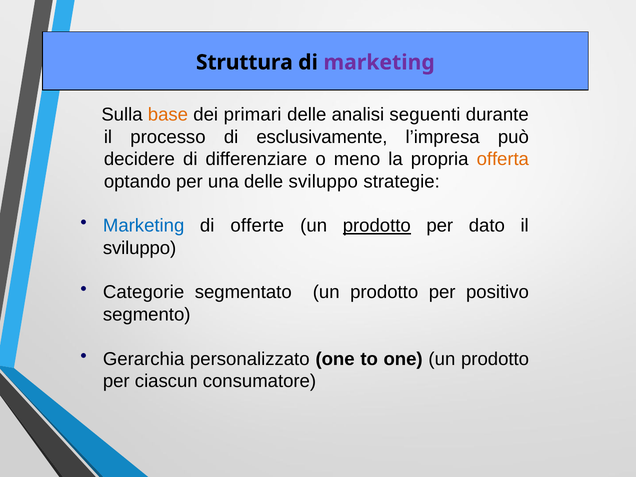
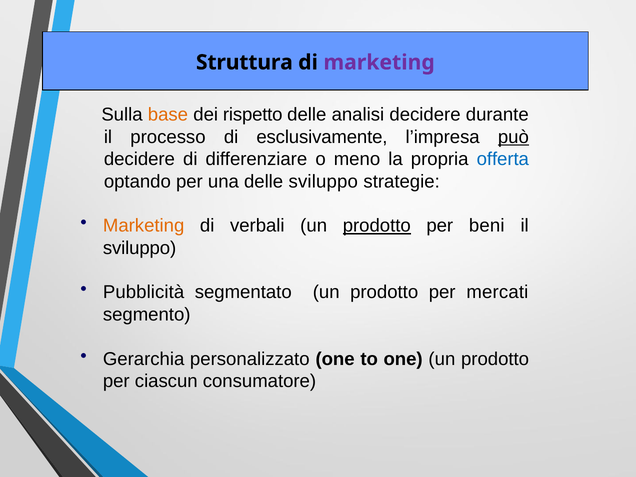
primari: primari -> rispetto
analisi seguenti: seguenti -> decidere
può underline: none -> present
offerta colour: orange -> blue
Marketing at (144, 226) colour: blue -> orange
offerte: offerte -> verbali
dato: dato -> beni
Categorie: Categorie -> Pubblicità
positivo: positivo -> mercati
